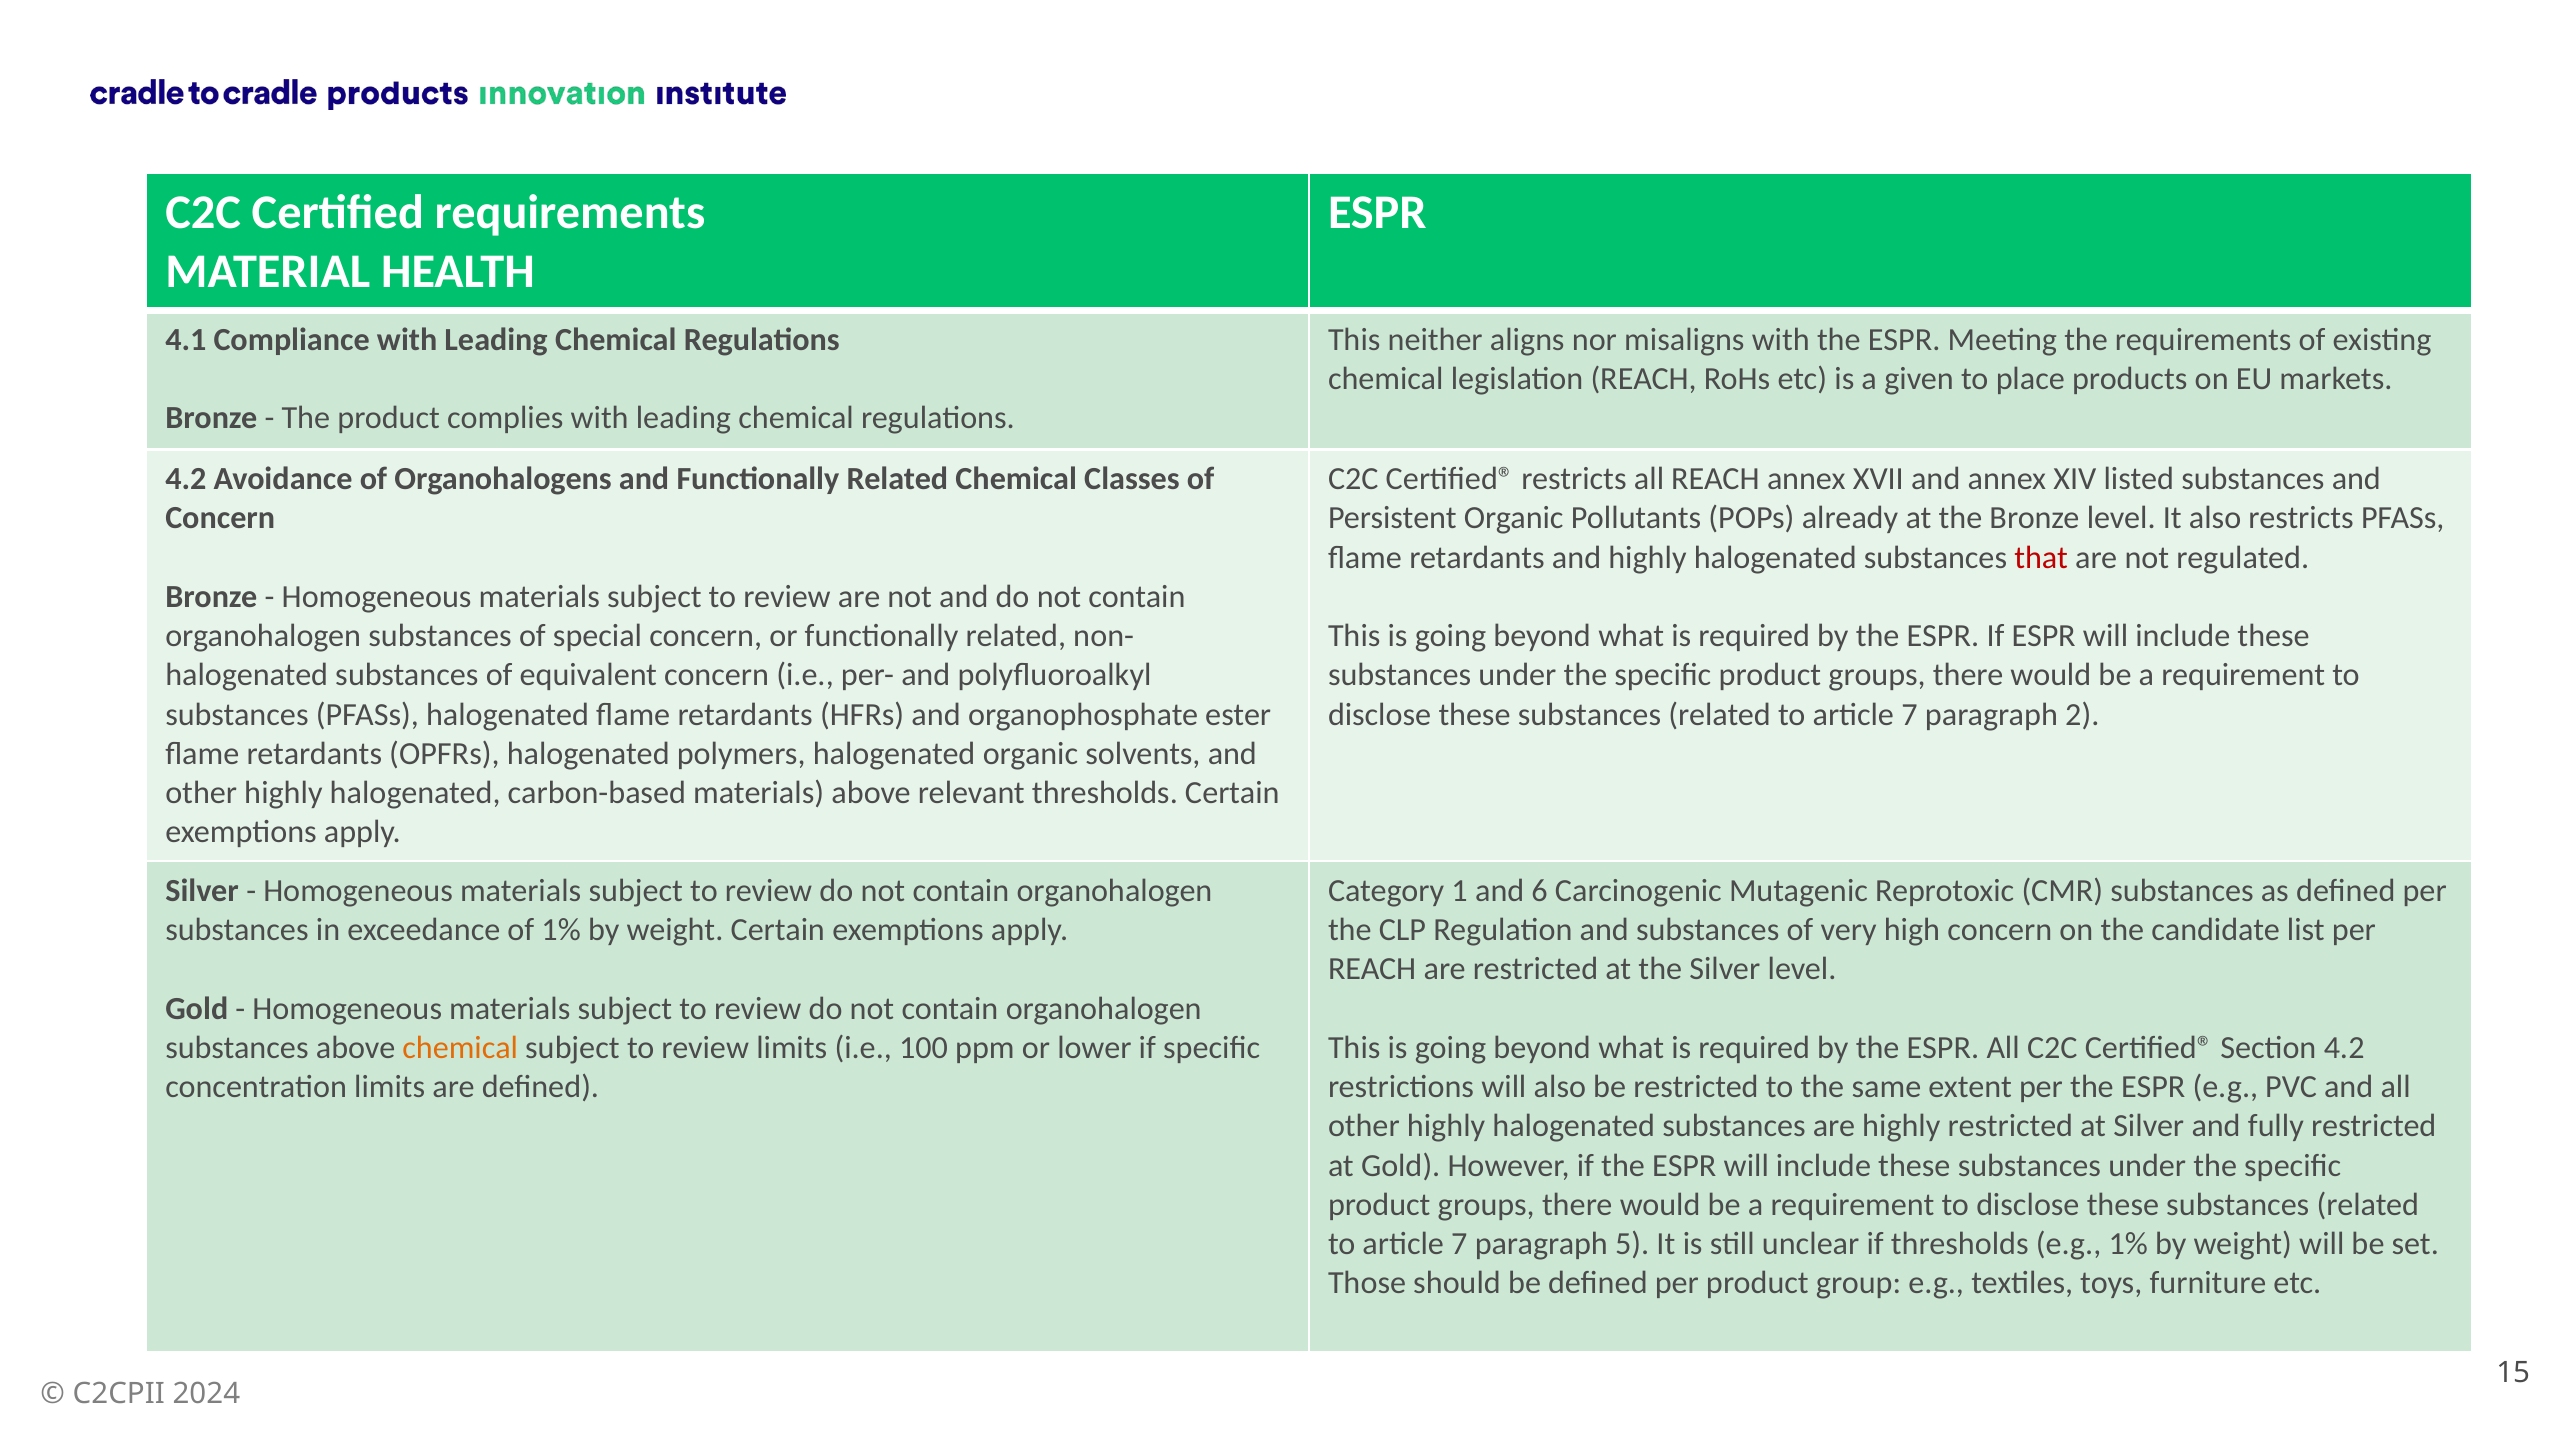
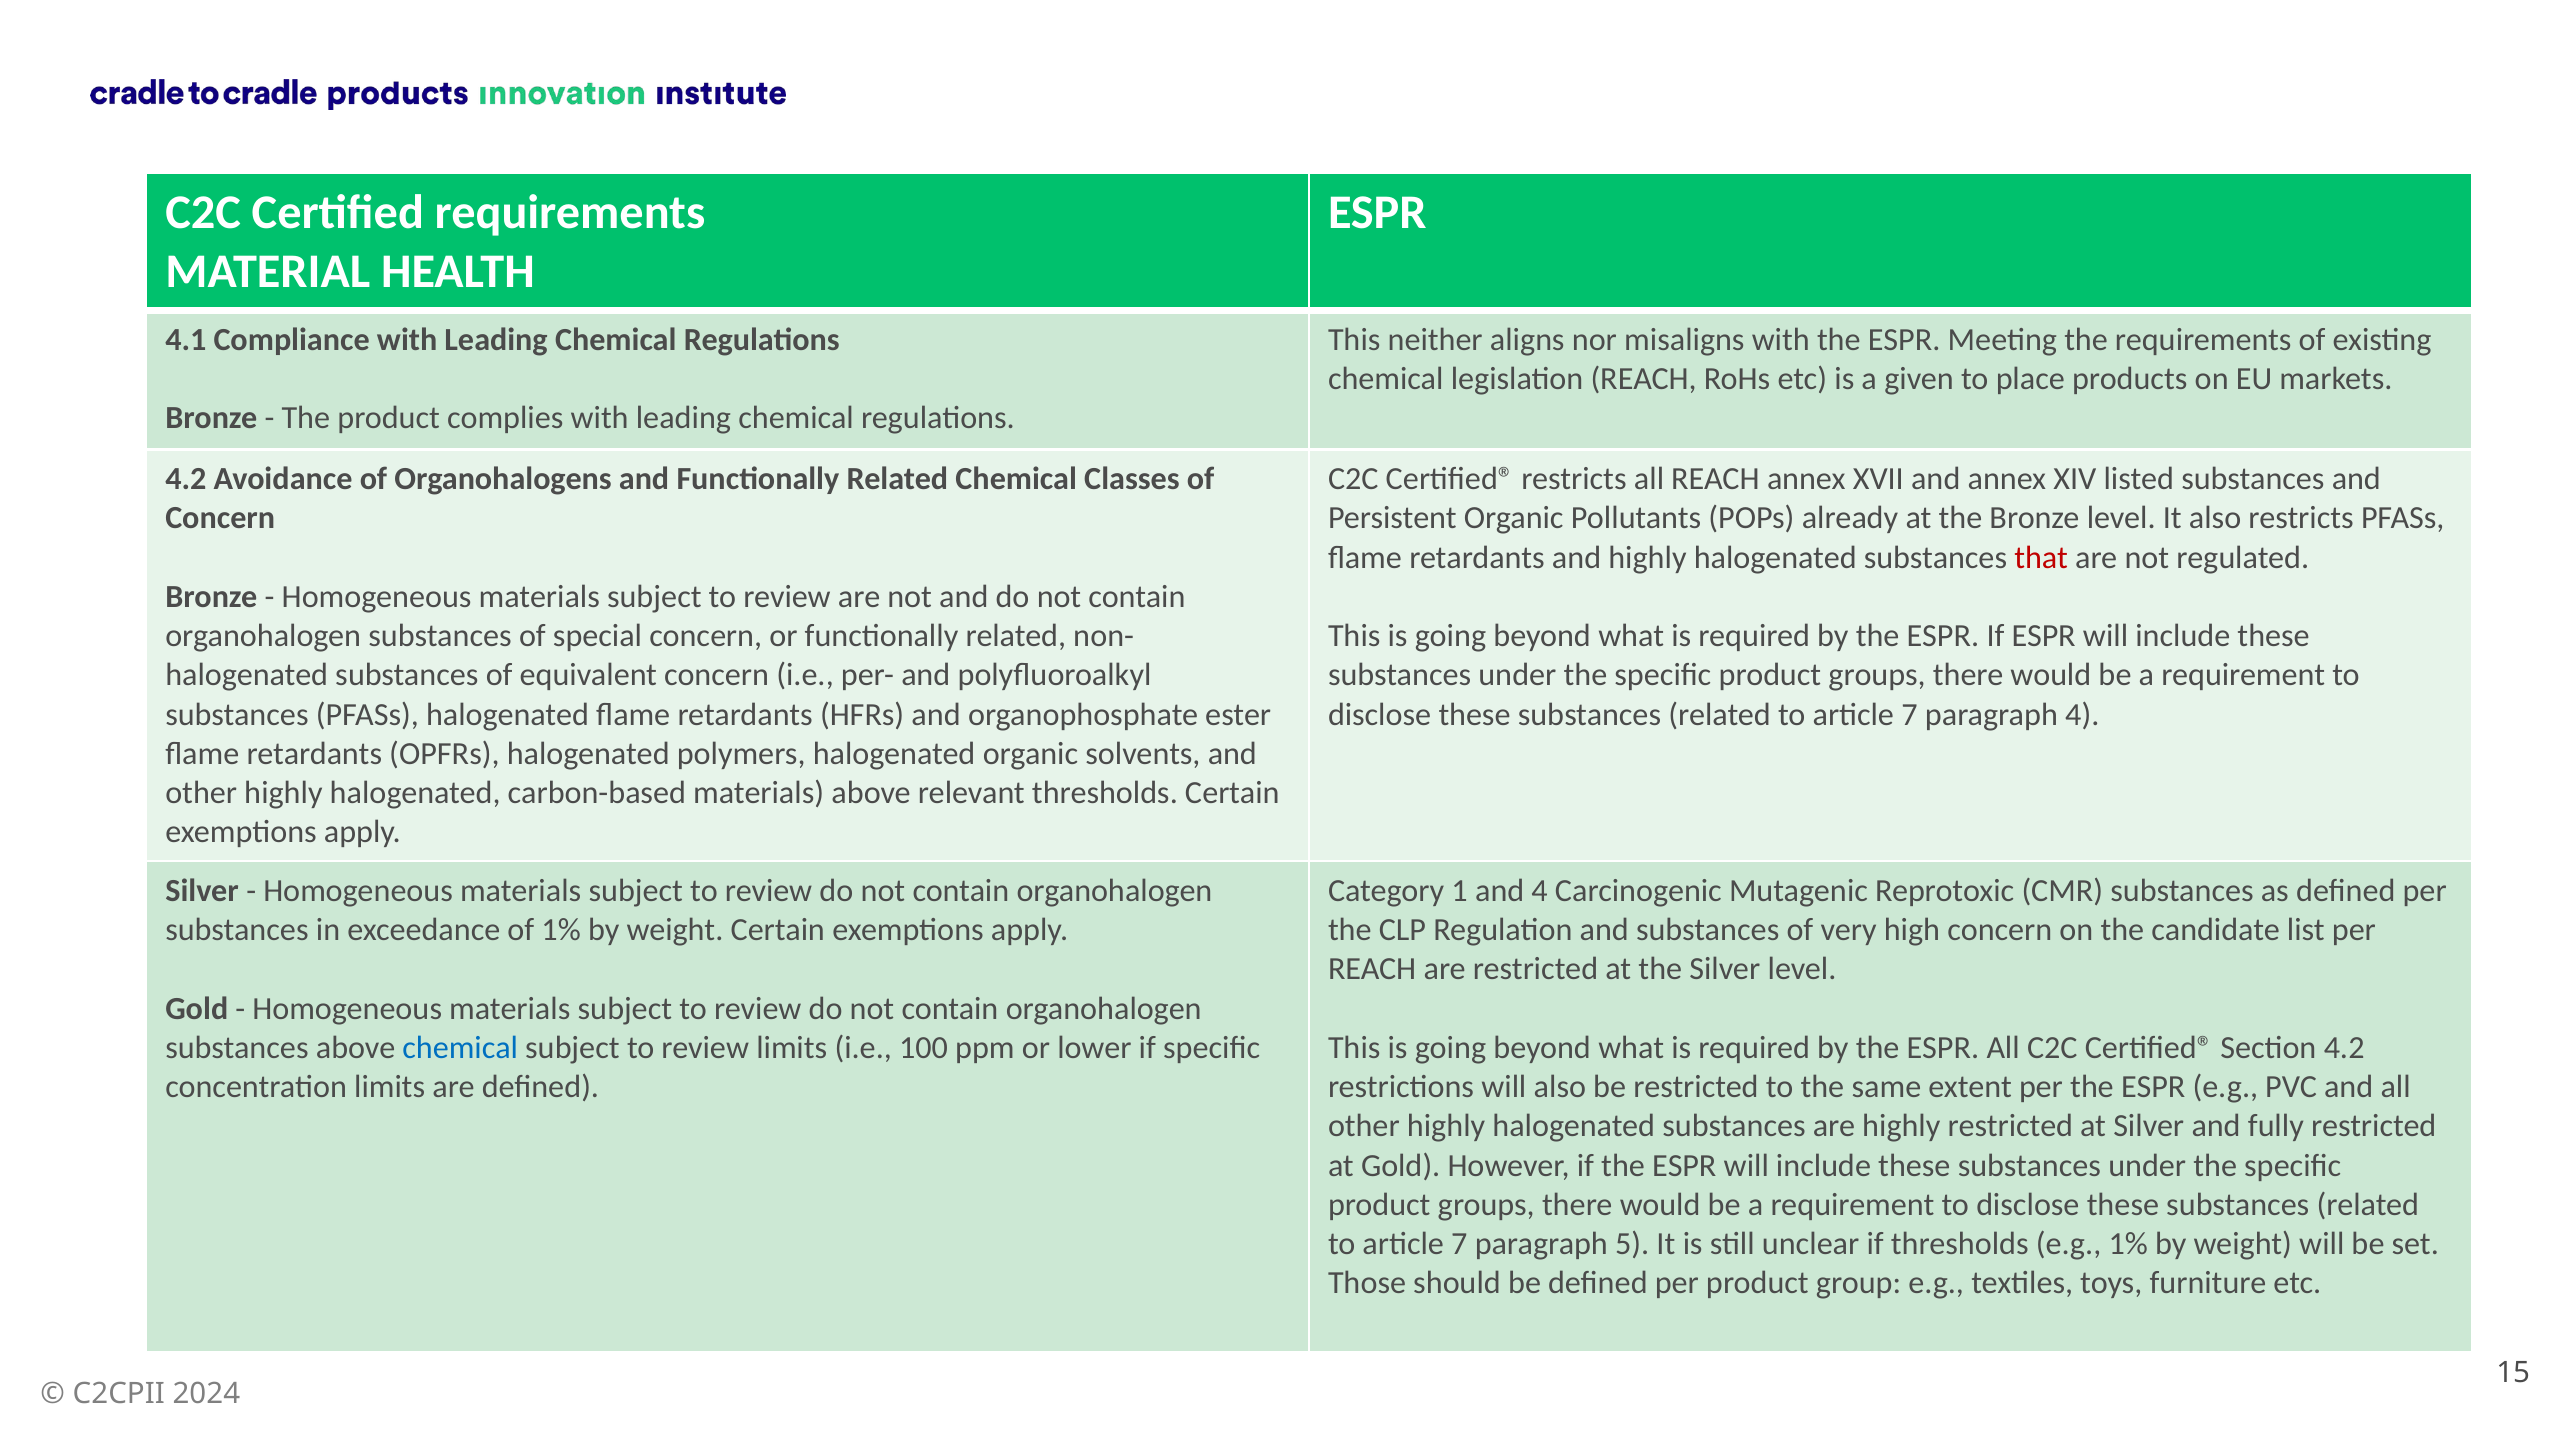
paragraph 2: 2 -> 4
and 6: 6 -> 4
chemical at (460, 1048) colour: orange -> blue
